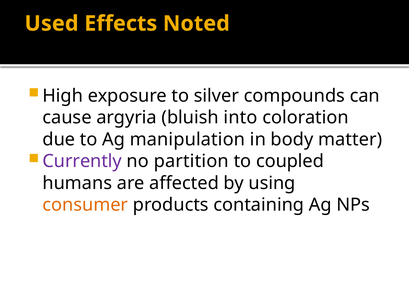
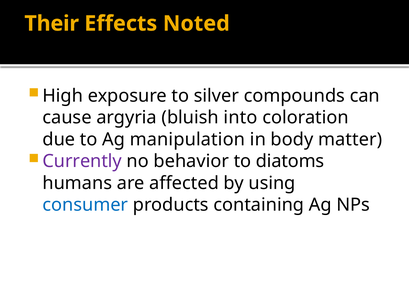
Used: Used -> Their
partition: partition -> behavior
coupled: coupled -> diatoms
consumer colour: orange -> blue
